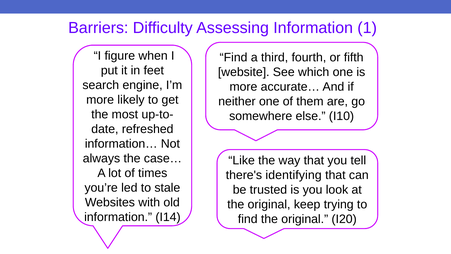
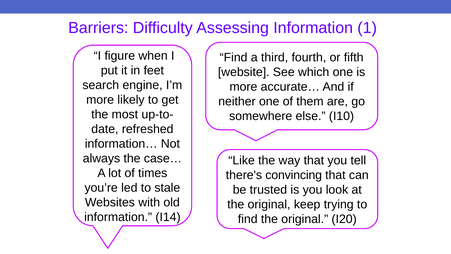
identifying: identifying -> convincing
